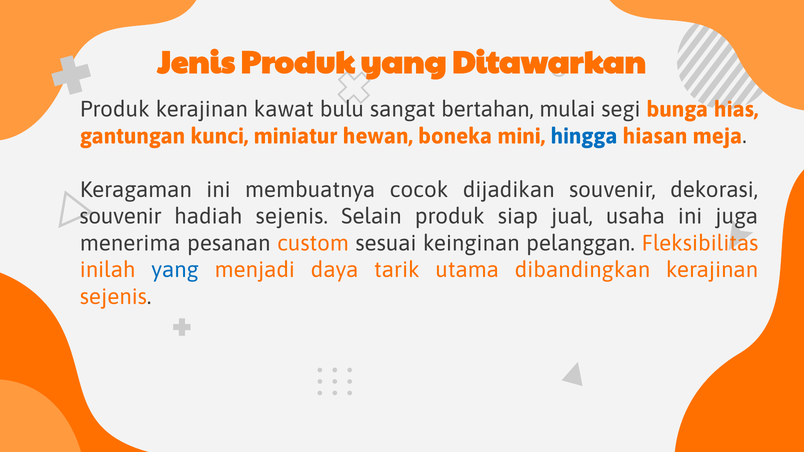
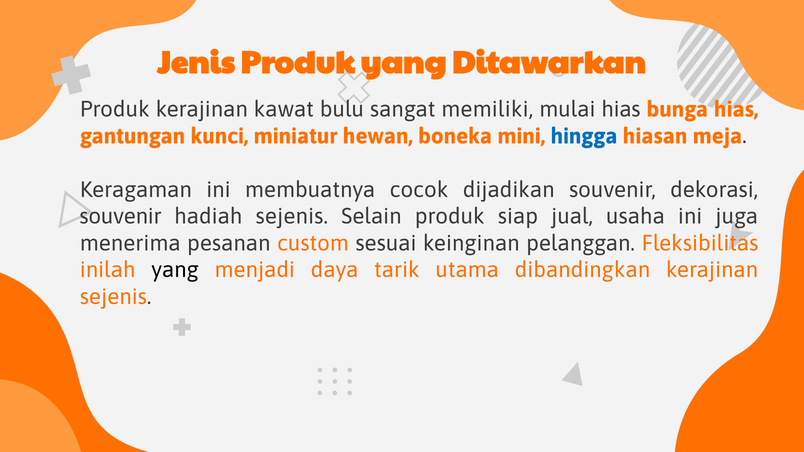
bertahan: bertahan -> memiliki
mulai segi: segi -> hias
yang at (175, 270) colour: blue -> black
